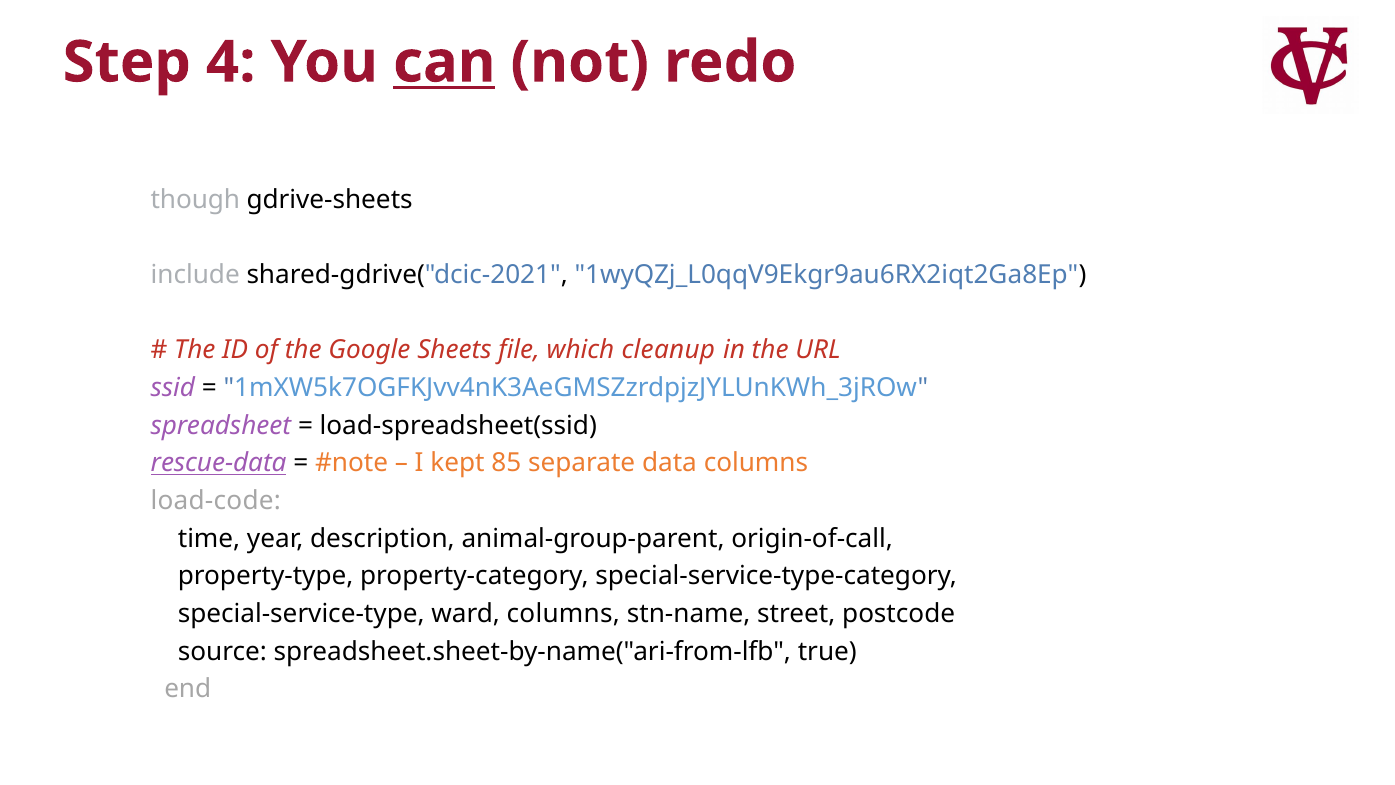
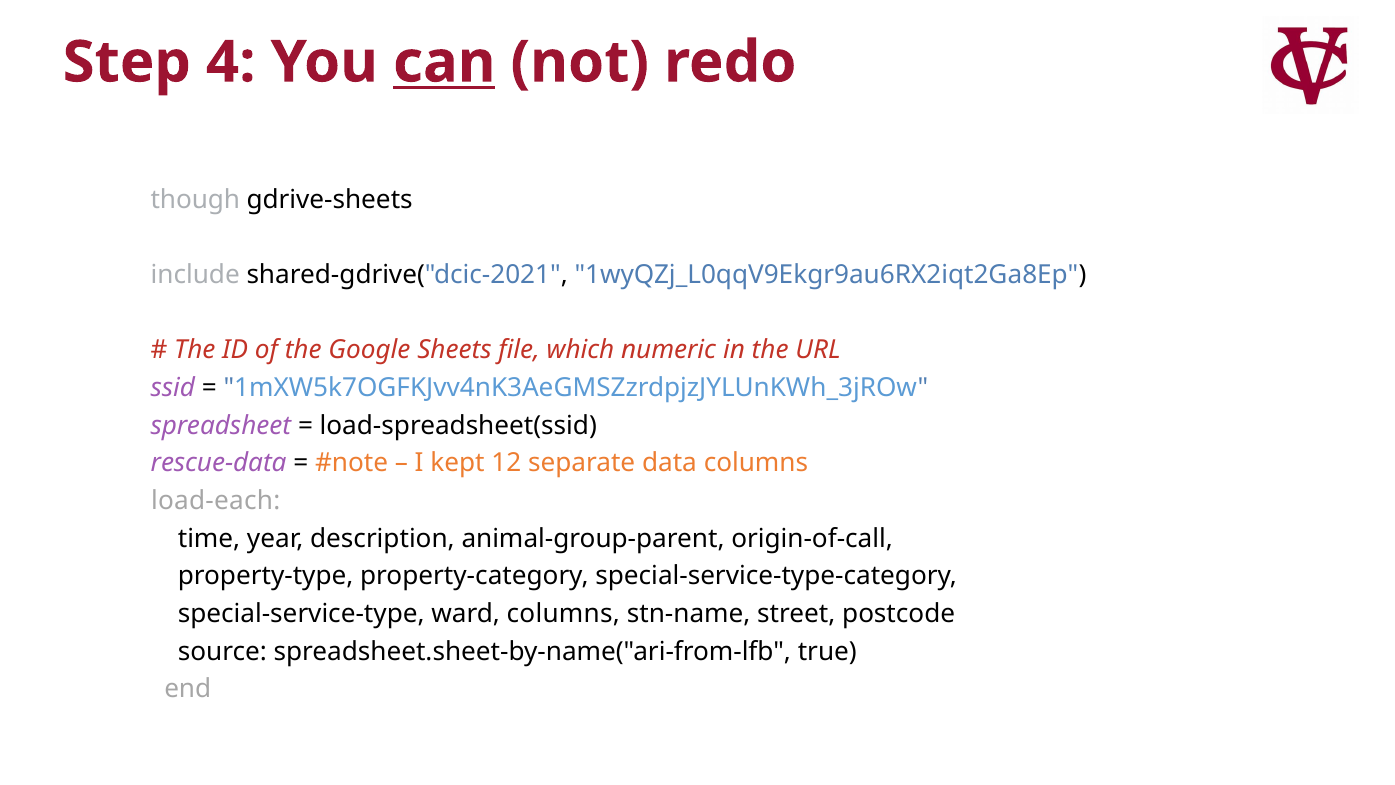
cleanup: cleanup -> numeric
rescue-data underline: present -> none
85: 85 -> 12
load-code: load-code -> load-each
